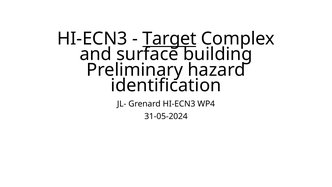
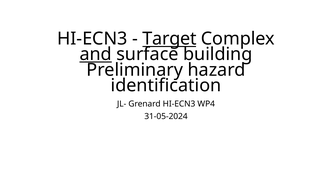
and underline: none -> present
